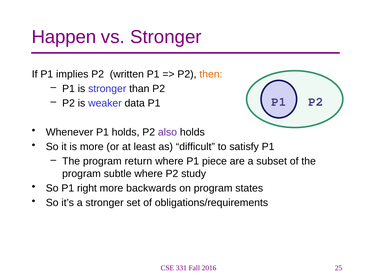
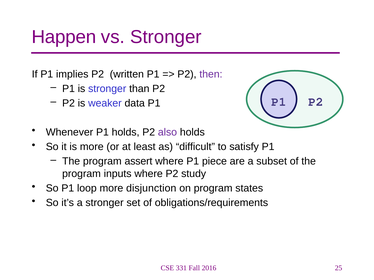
then colour: orange -> purple
return: return -> assert
subtle: subtle -> inputs
right: right -> loop
backwards: backwards -> disjunction
